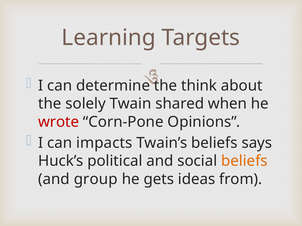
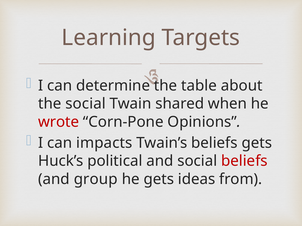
think: think -> table
the solely: solely -> social
beliefs says: says -> gets
beliefs at (244, 161) colour: orange -> red
